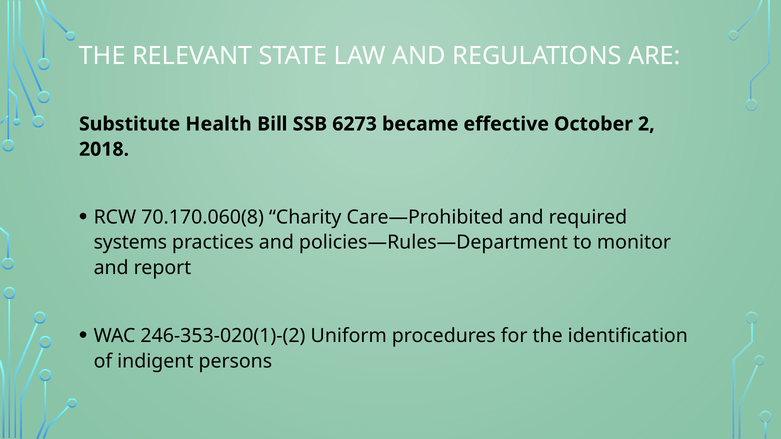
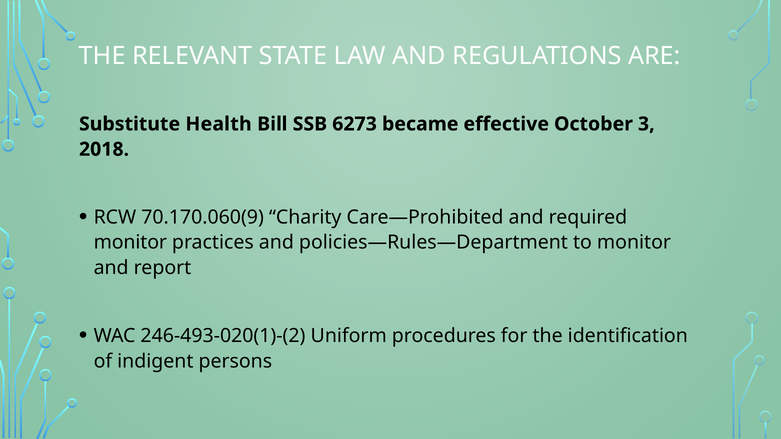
2: 2 -> 3
70.170.060(8: 70.170.060(8 -> 70.170.060(9
systems at (130, 243): systems -> monitor
246-353-020(1)-(2: 246-353-020(1)-(2 -> 246-493-020(1)-(2
